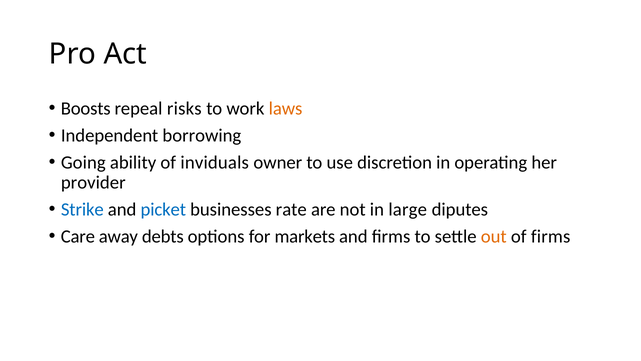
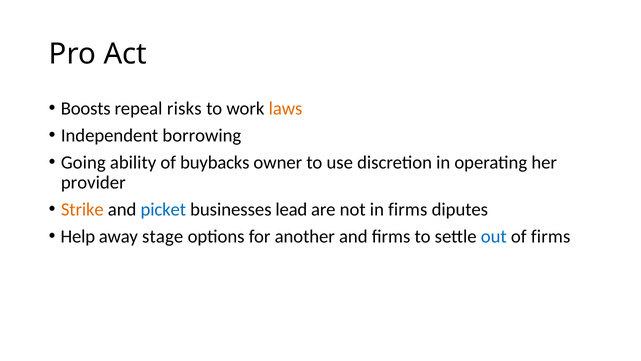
inviduals: inviduals -> buybacks
Strike colour: blue -> orange
rate: rate -> lead
in large: large -> firms
Care: Care -> Help
debts: debts -> stage
markets: markets -> another
out colour: orange -> blue
